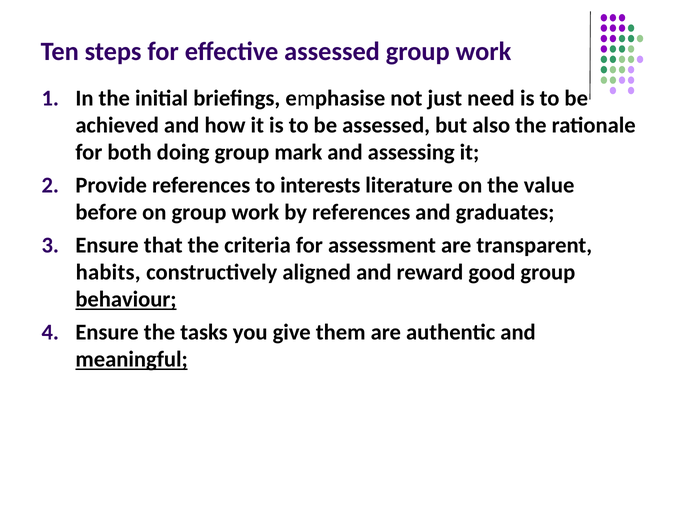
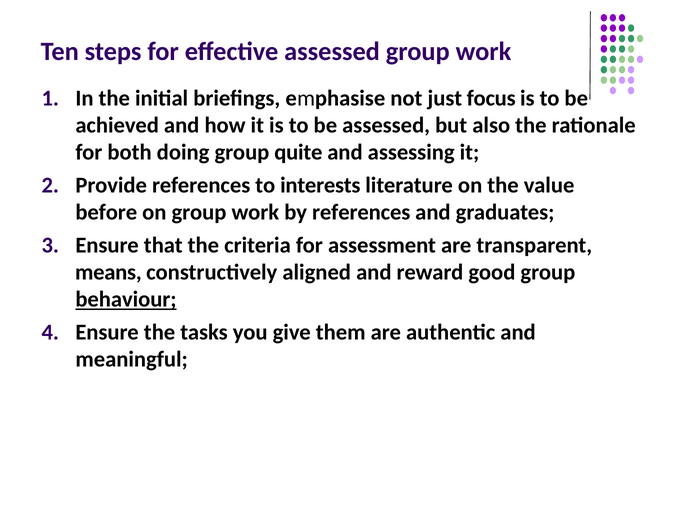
need: need -> focus
mark: mark -> quite
habits: habits -> means
meaningful underline: present -> none
